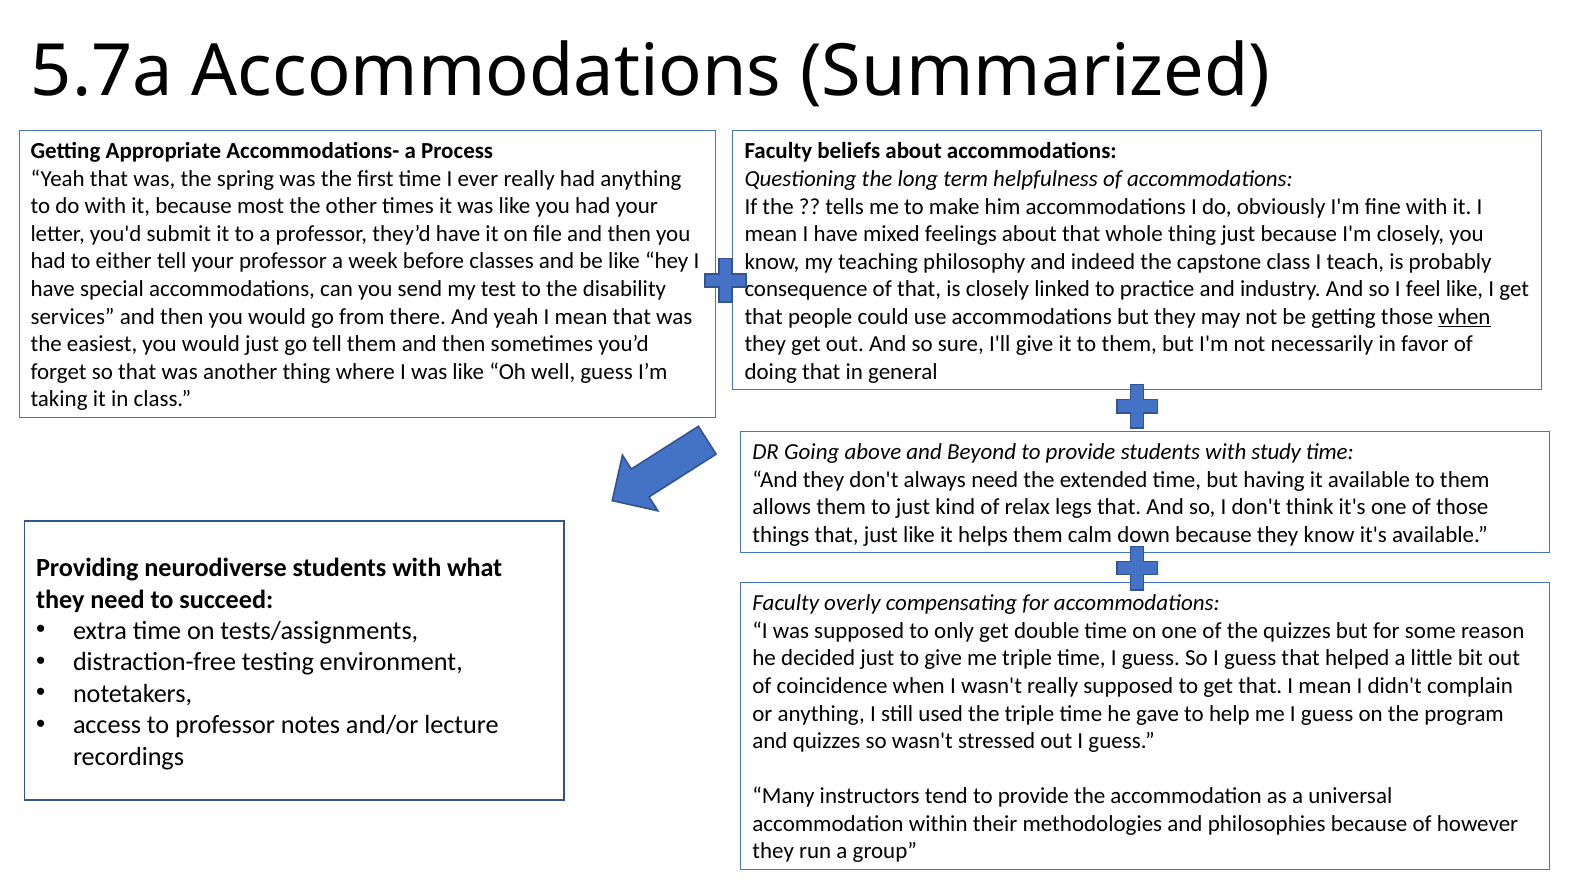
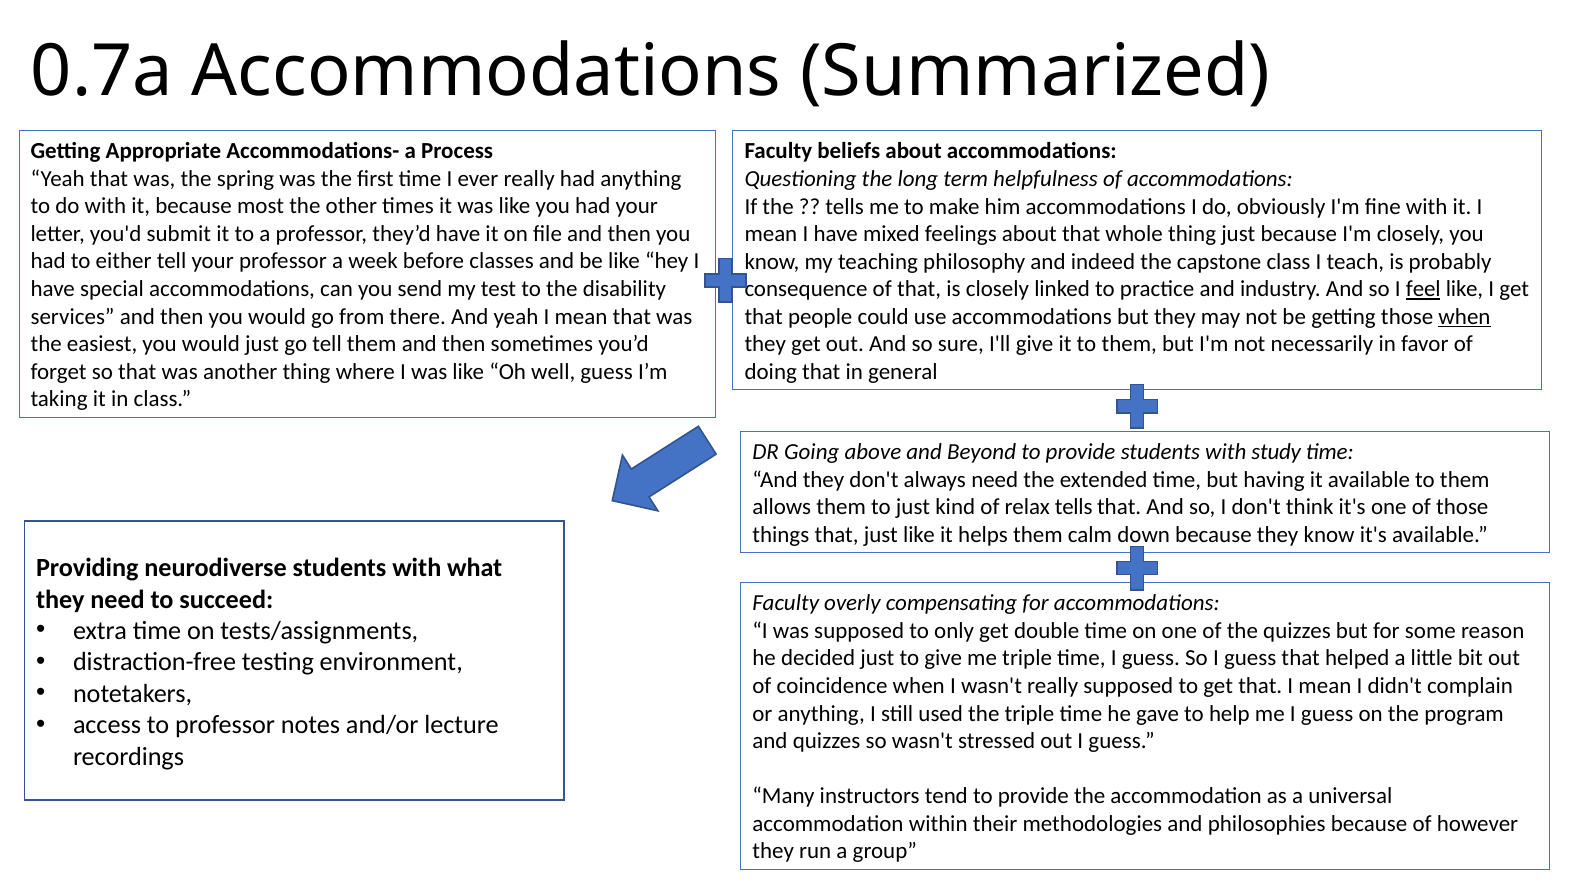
5.7a: 5.7a -> 0.7a
feel underline: none -> present
relax legs: legs -> tells
